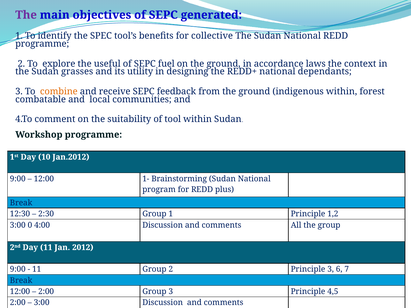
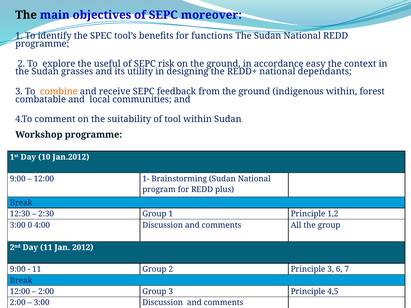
The at (26, 15) colour: purple -> black
generated: generated -> moreover
collective: collective -> functions
fuel: fuel -> risk
laws: laws -> easy
